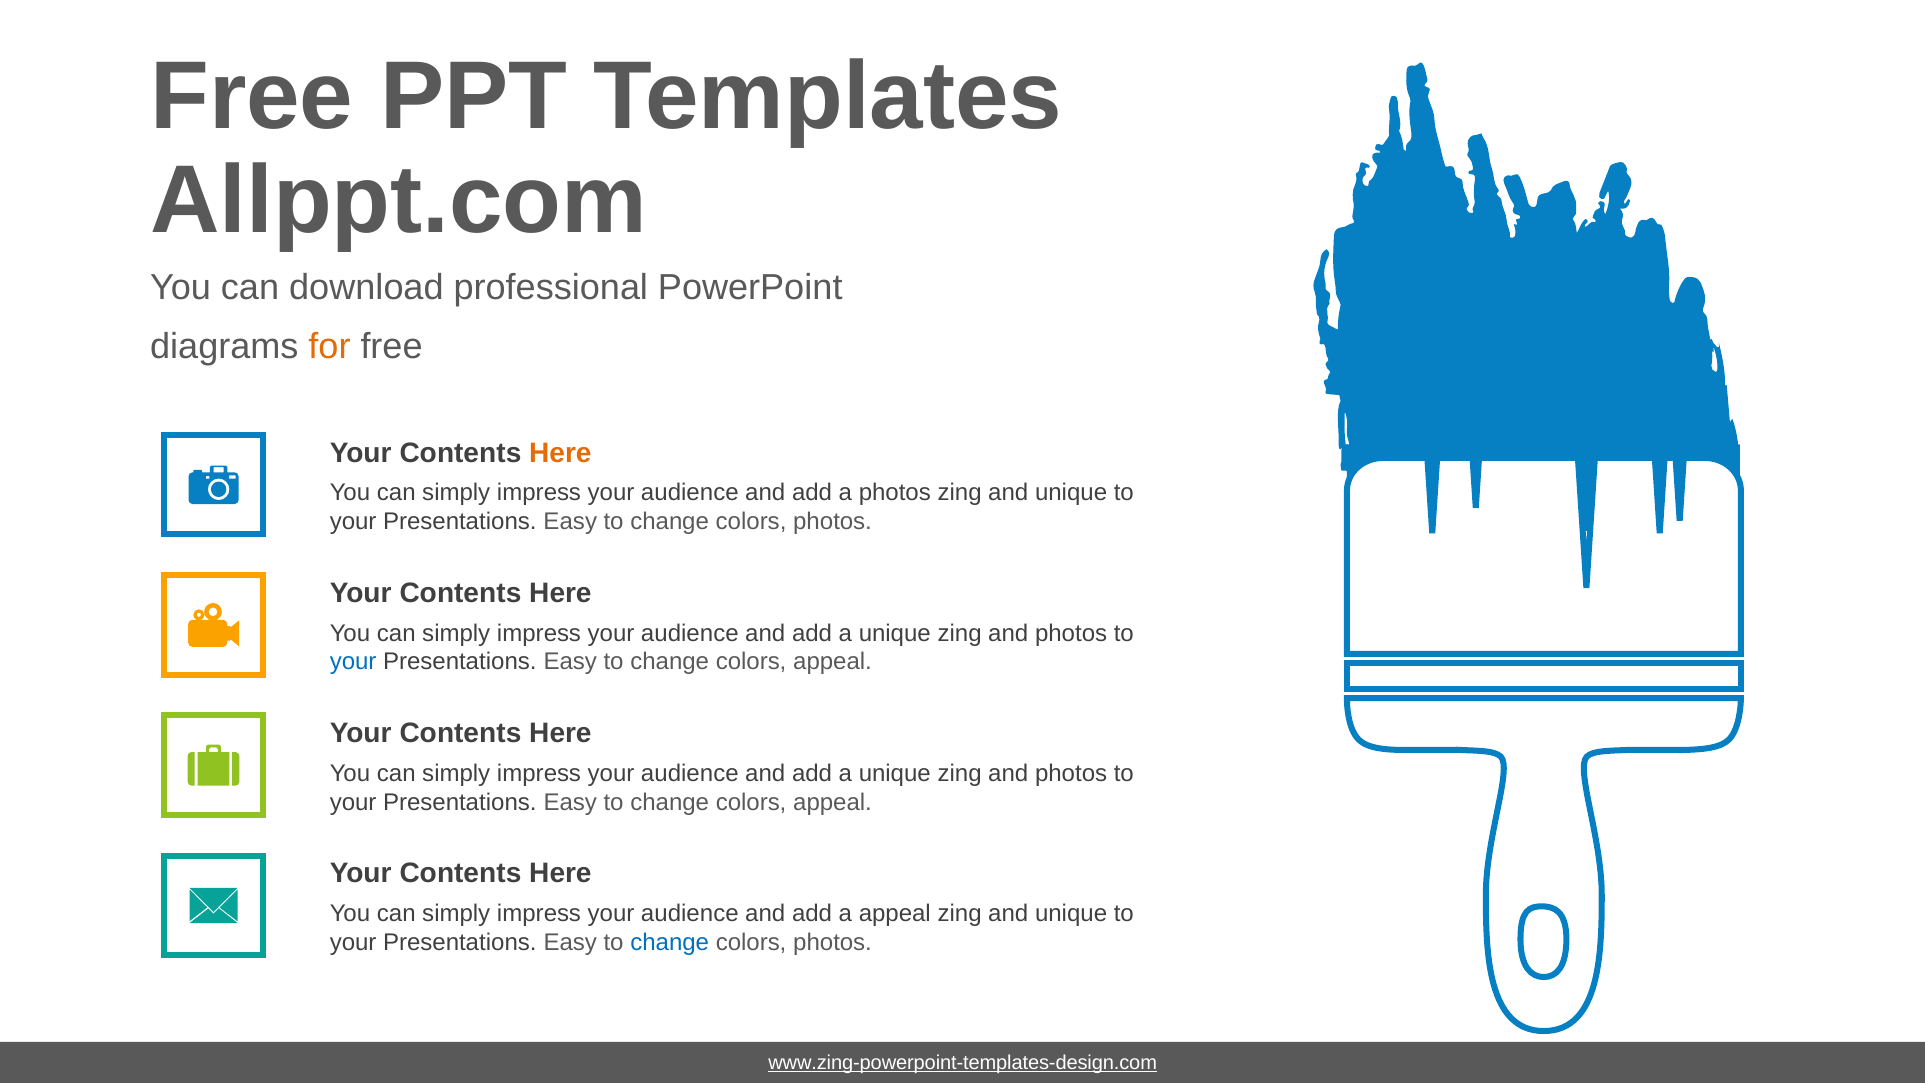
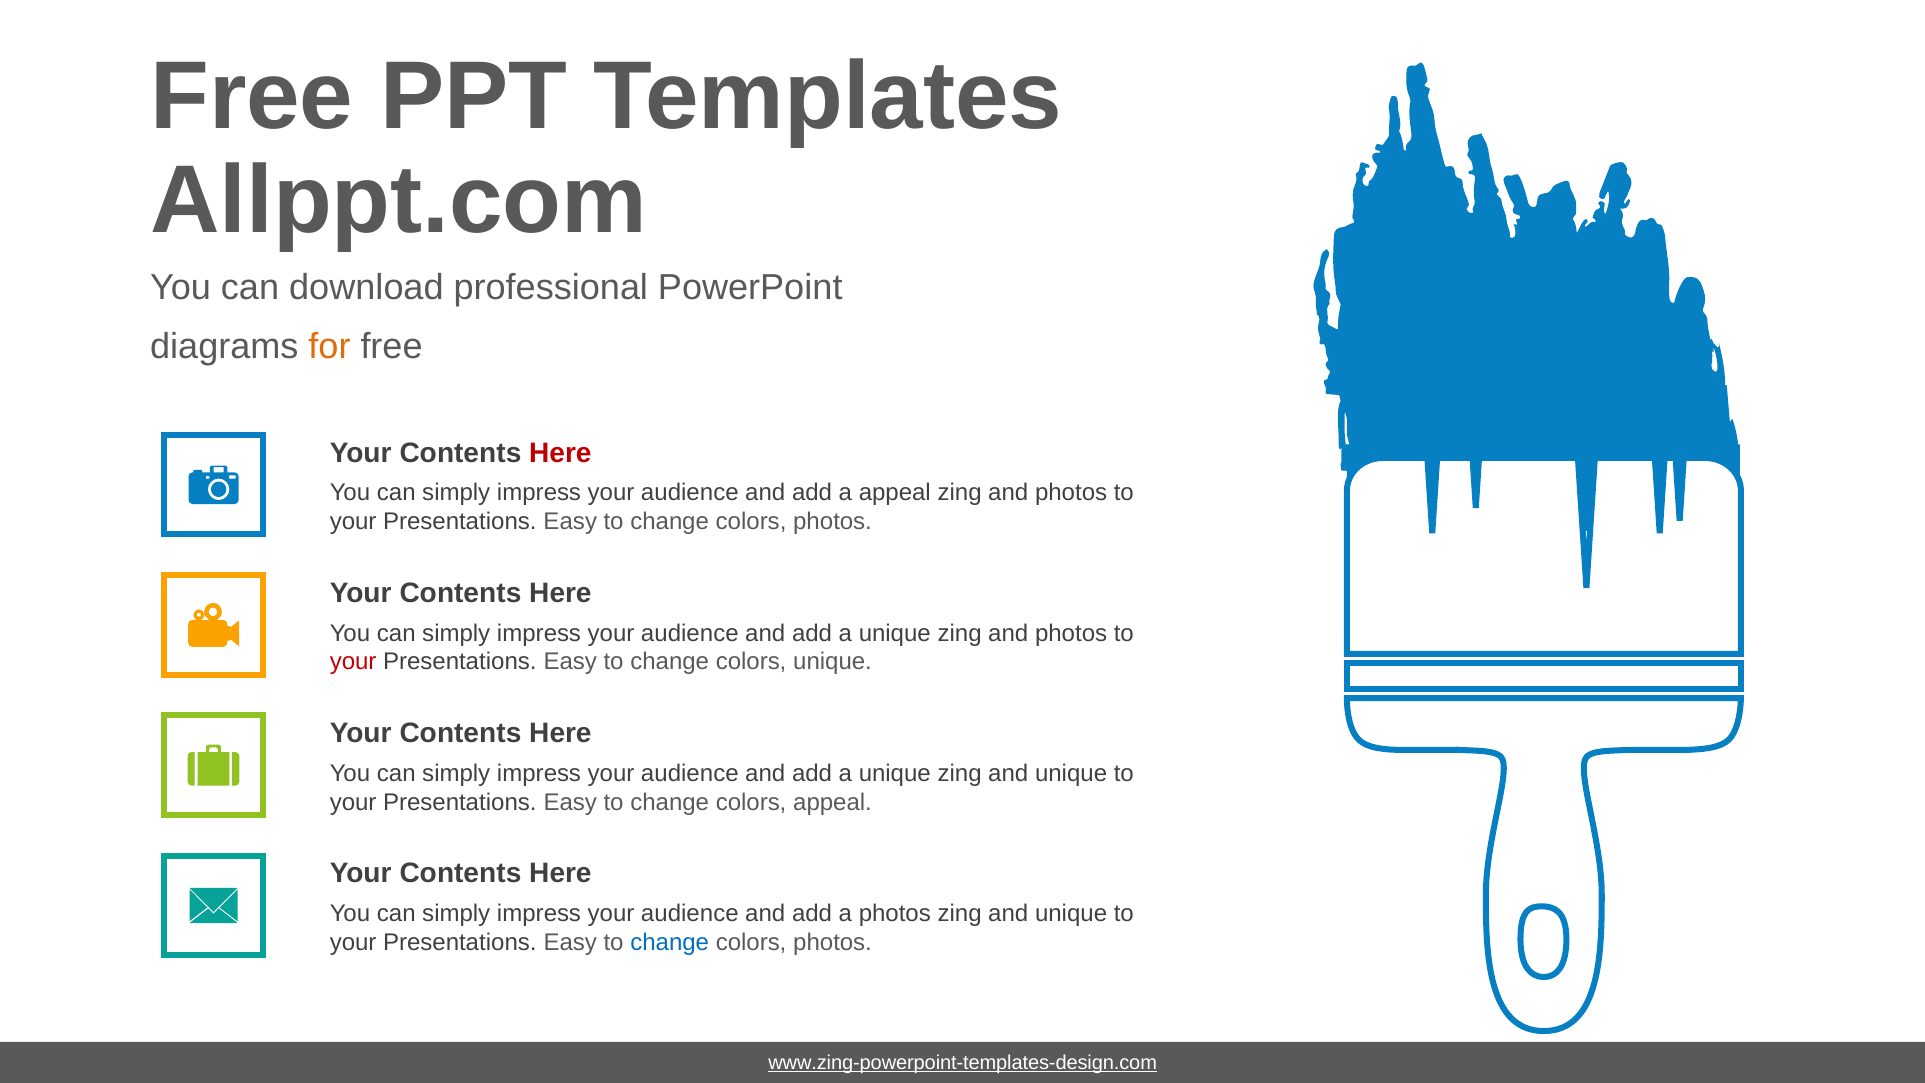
Here at (560, 453) colour: orange -> red
a photos: photos -> appeal
unique at (1071, 493): unique -> photos
your at (353, 662) colour: blue -> red
appeal at (833, 662): appeal -> unique
photos at (1071, 773): photos -> unique
a appeal: appeal -> photos
